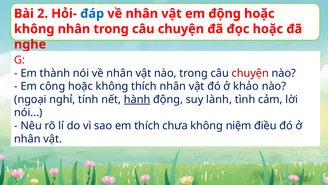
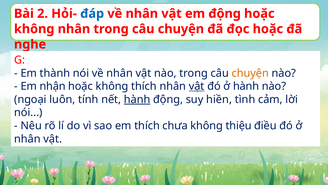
chuyện at (250, 73) colour: red -> orange
công: công -> nhận
vật at (197, 86) underline: none -> present
ở khảo: khảo -> hành
nghỉ: nghỉ -> luôn
lành: lành -> hiền
niệm: niệm -> thiệu
